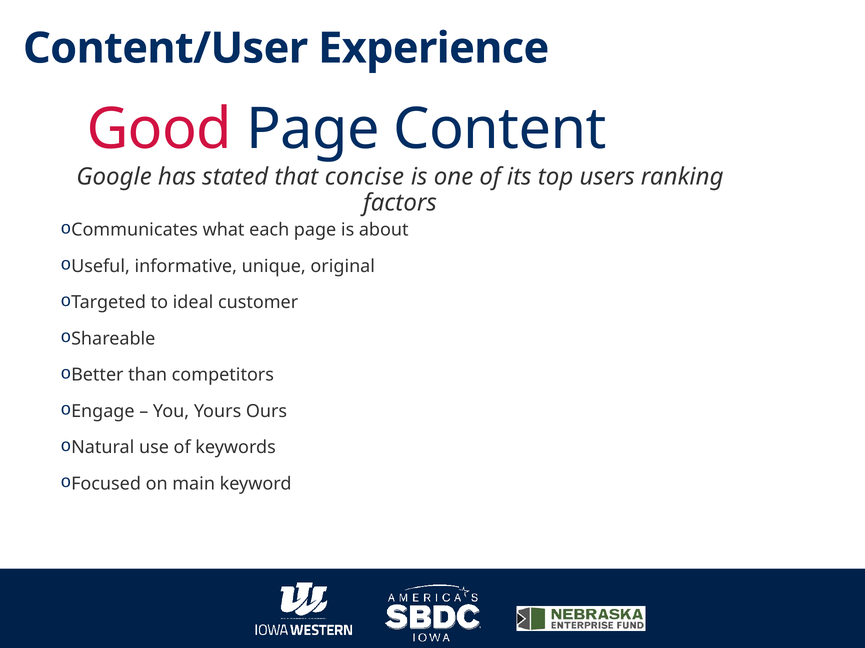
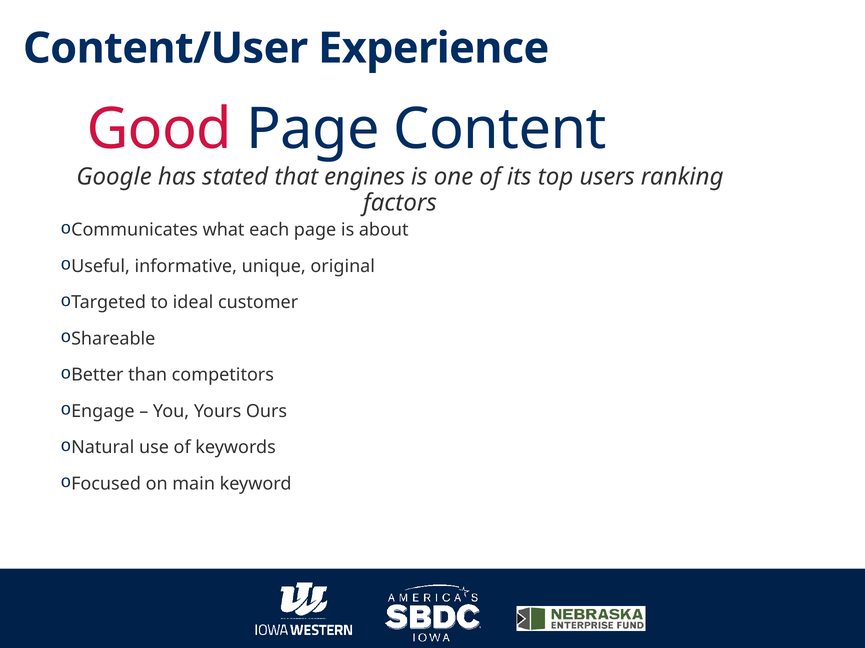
concise: concise -> engines
